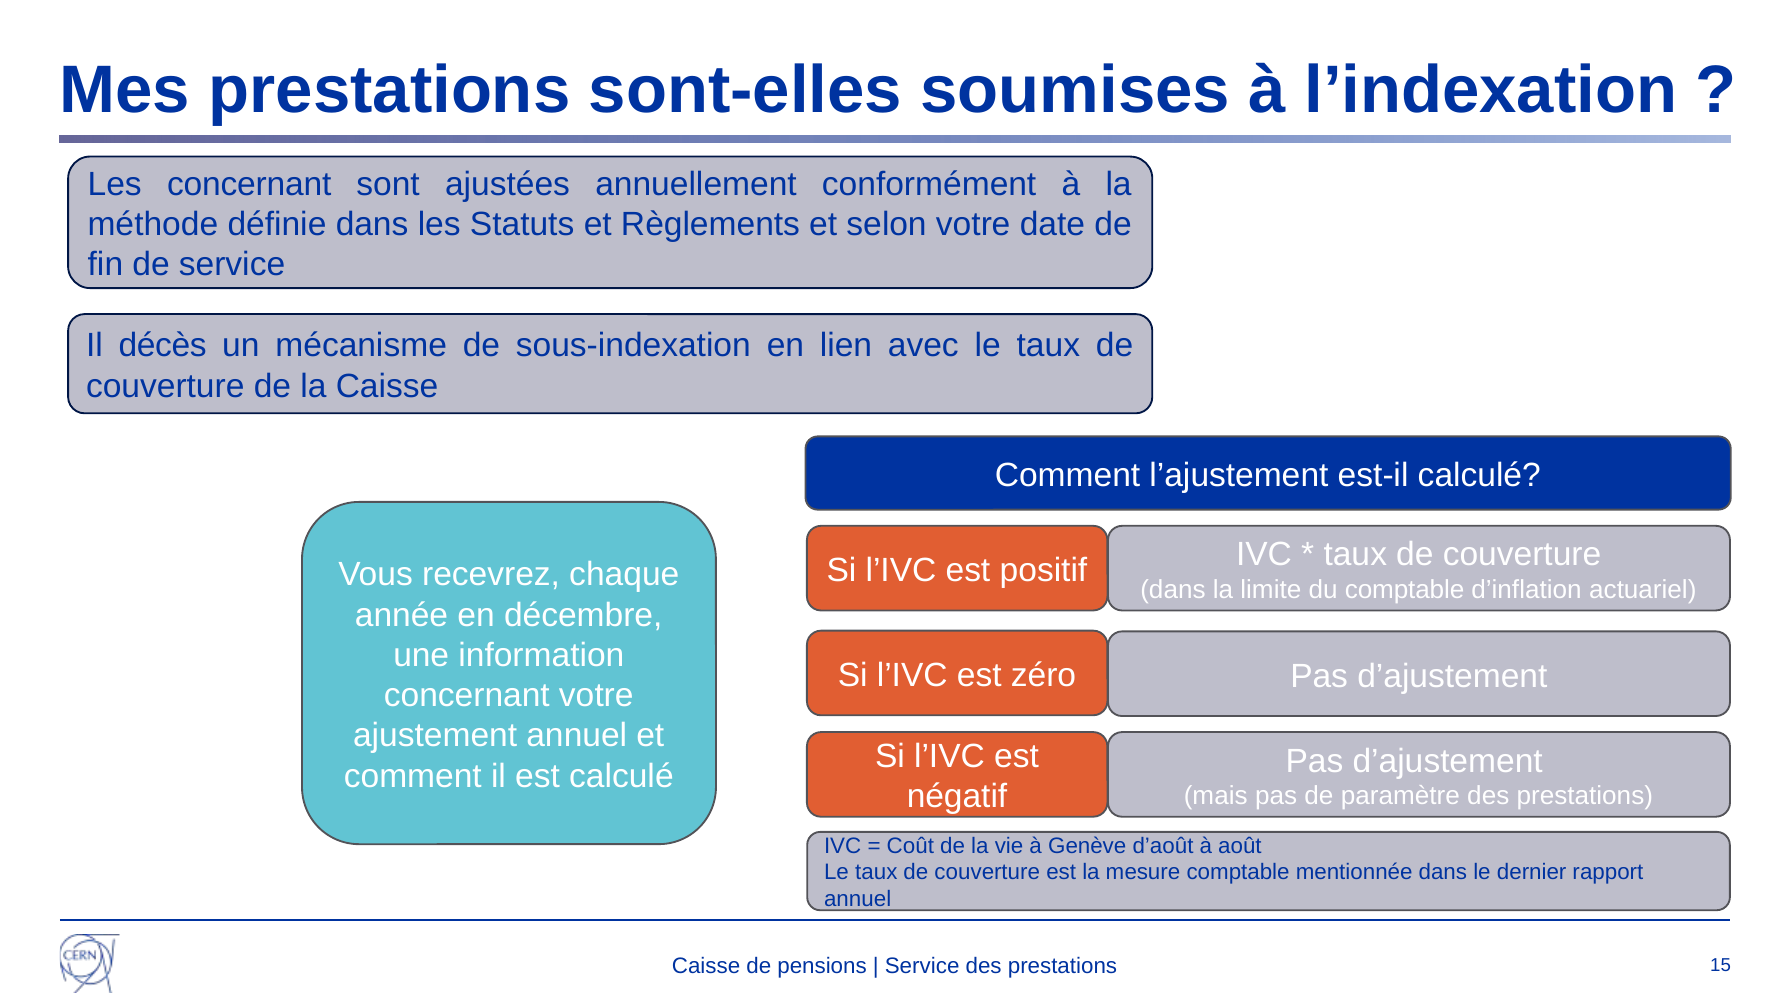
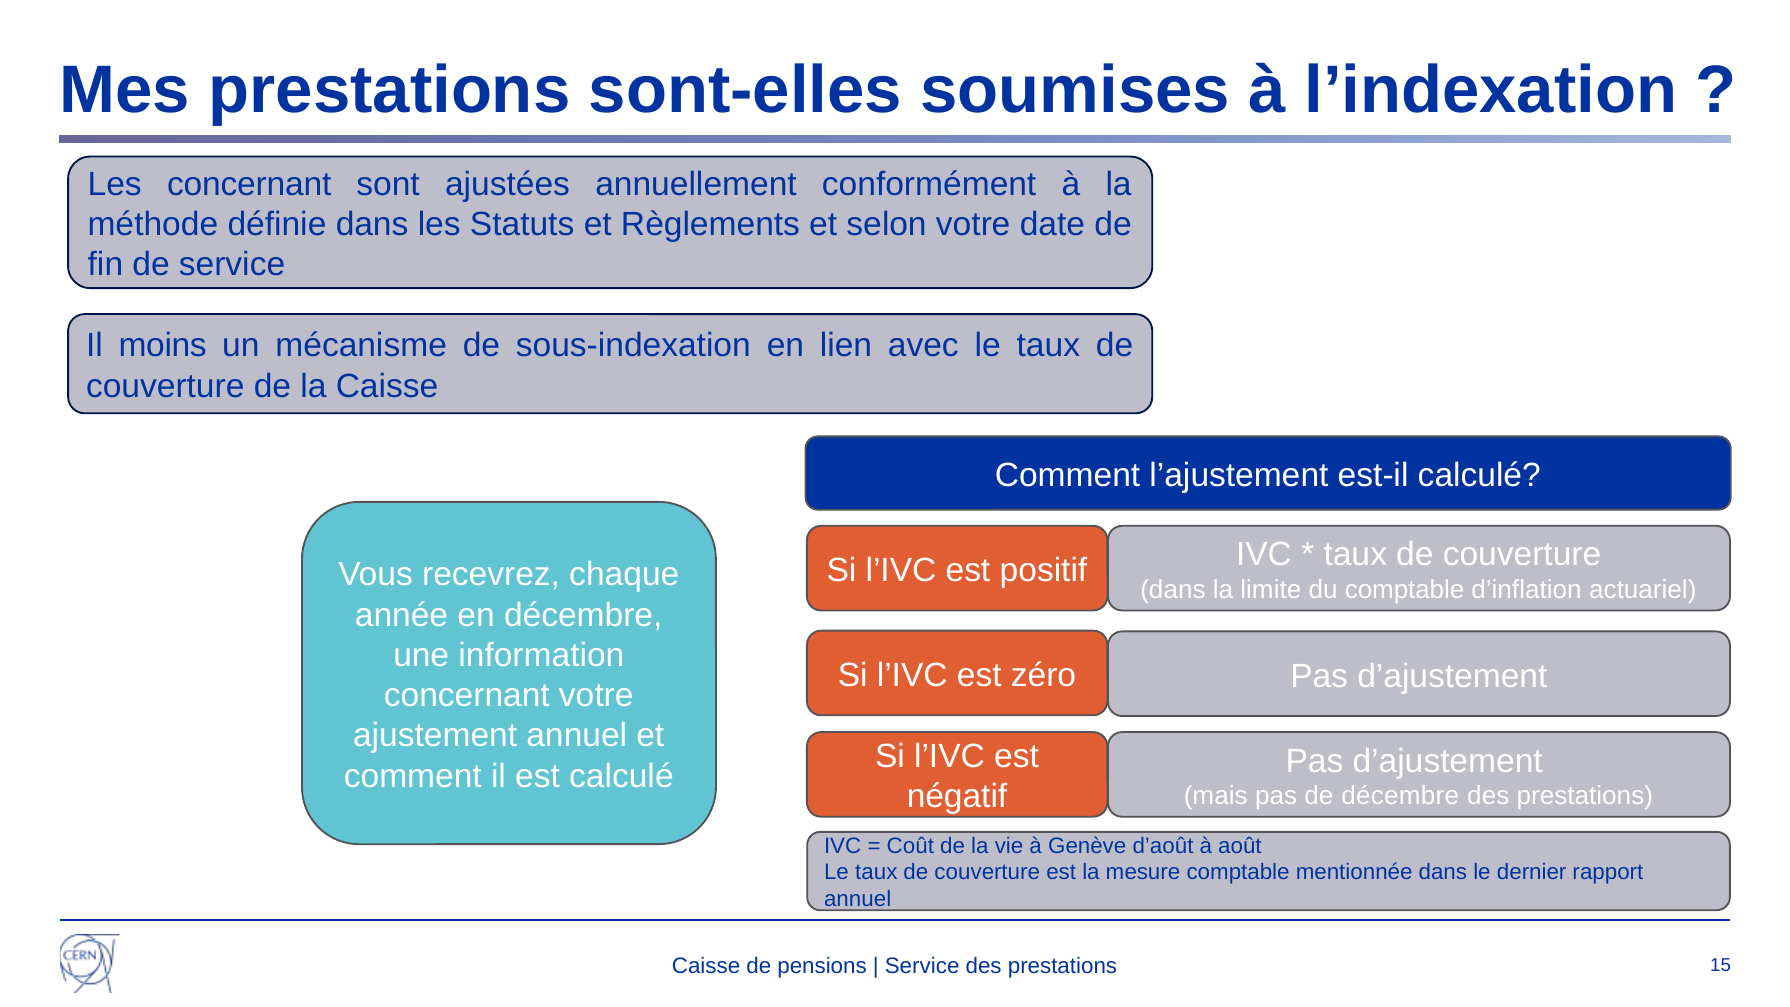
décès: décès -> moins
de paramètre: paramètre -> décembre
